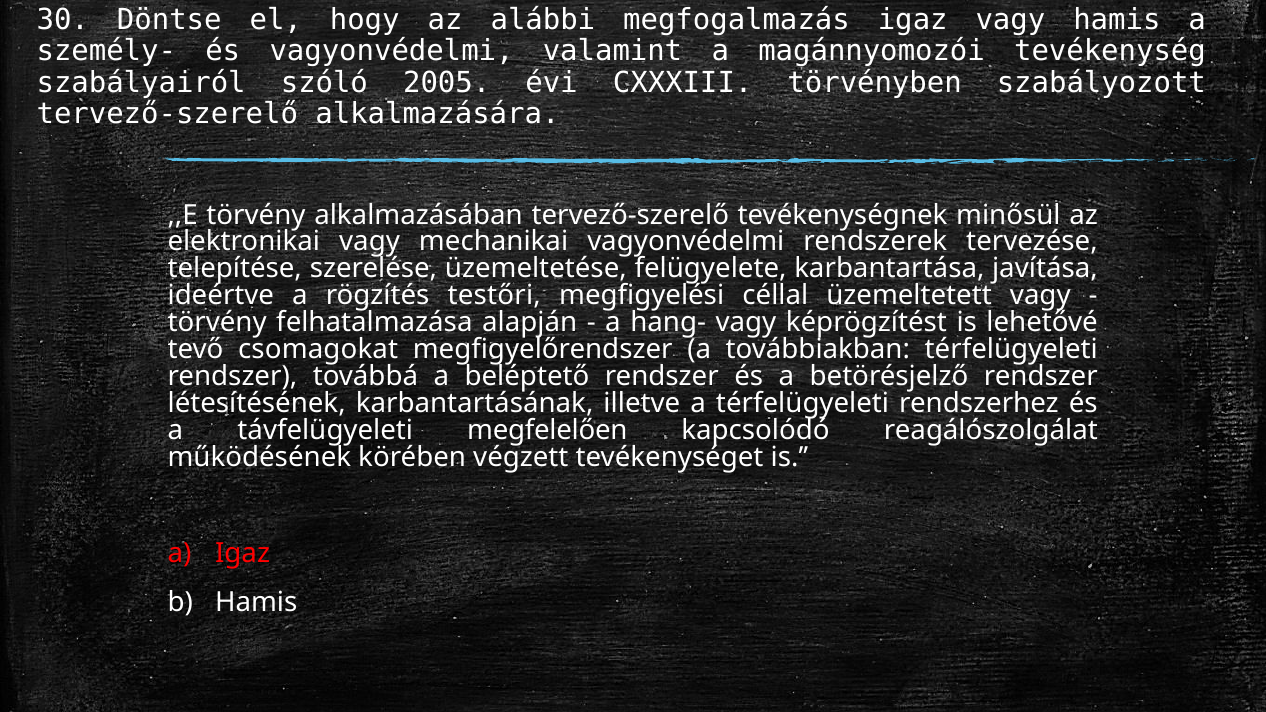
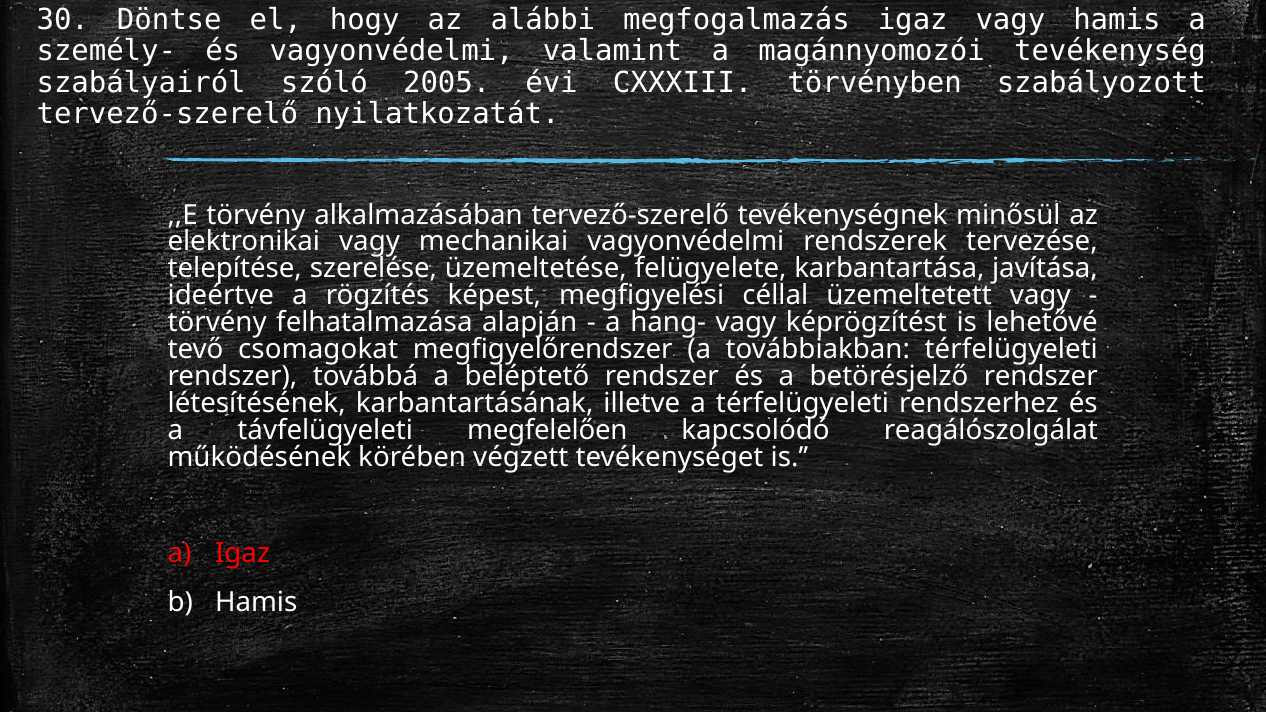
alkalmazására: alkalmazására -> nyilatkozatát
testőri: testőri -> képest
